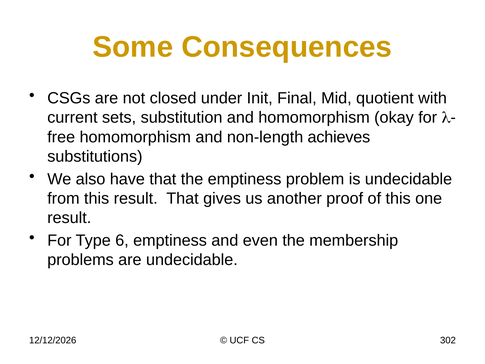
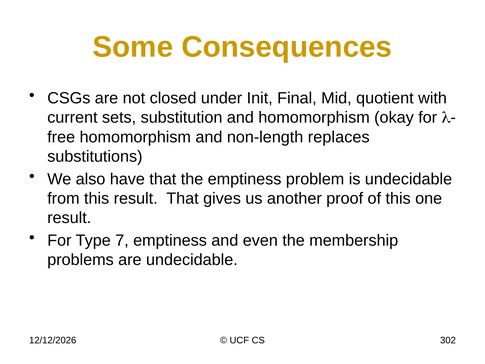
achieves: achieves -> replaces
6: 6 -> 7
